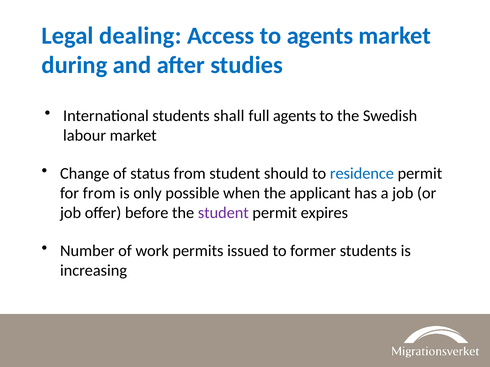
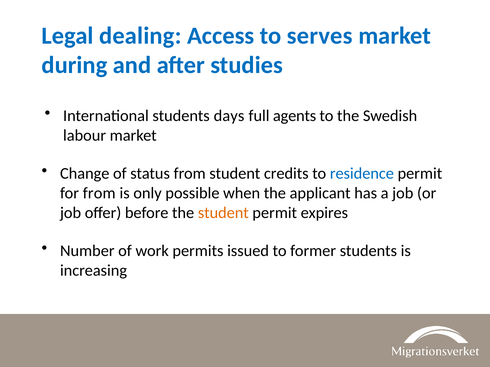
to agents: agents -> serves
shall: shall -> days
should: should -> credits
student at (223, 213) colour: purple -> orange
